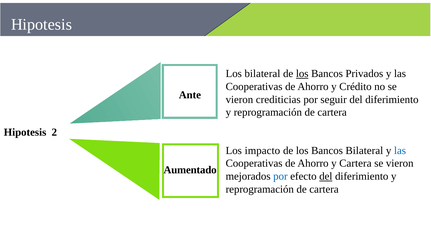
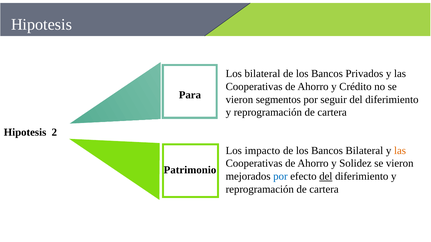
los at (302, 74) underline: present -> none
Ante: Ante -> Para
crediticias: crediticias -> segmentos
las at (400, 151) colour: blue -> orange
y Cartera: Cartera -> Solidez
Aumentado: Aumentado -> Patrimonio
